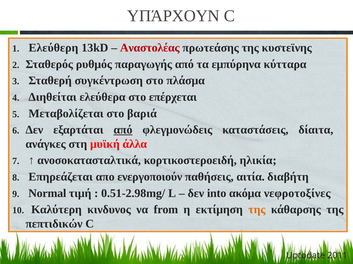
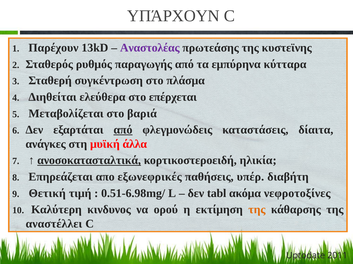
Ελεύθερη: Ελεύθερη -> Παρέχουν
Αναστολέας colour: red -> purple
ανοσοκατασταλτικά underline: none -> present
ενεργοποιούν: ενεργοποιούν -> εξωνεφρικές
αιτία: αιτία -> υπέρ
Normal: Normal -> Θετική
0.51-2.98mg/: 0.51-2.98mg/ -> 0.51-6.98mg/
into: into -> tabl
from: from -> ορού
πεπτιδικών: πεπτιδικών -> αναστέλλει
